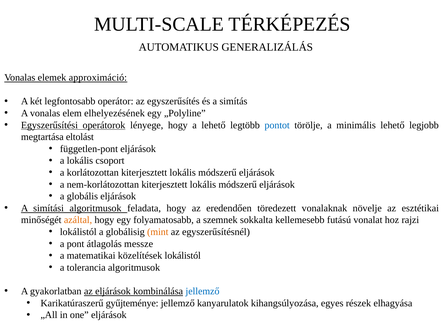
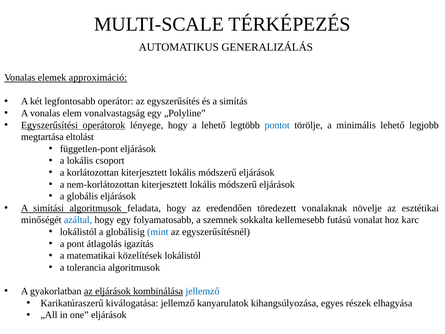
elhelyezésének: elhelyezésének -> vonalvastagság
azáltal colour: orange -> blue
rajzi: rajzi -> karc
mint colour: orange -> blue
messze: messze -> igazítás
gyűjteménye: gyűjteménye -> kiválogatása
